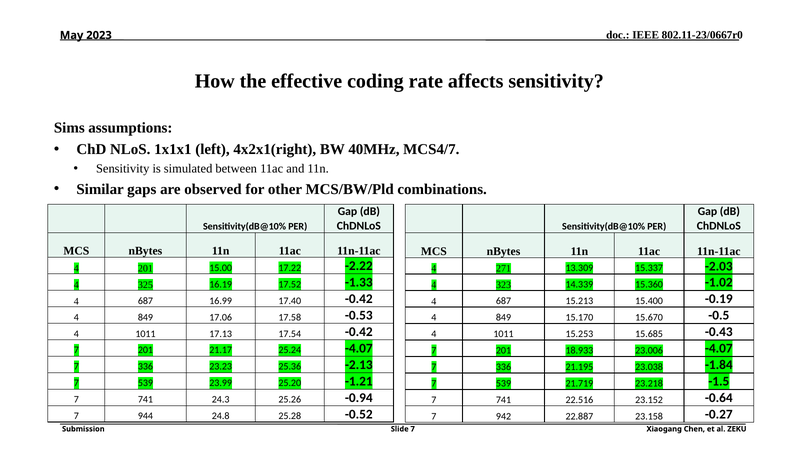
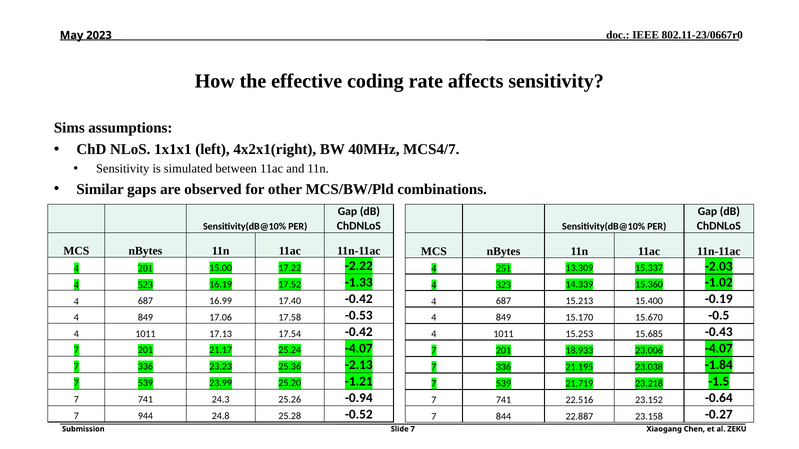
271: 271 -> 251
325: 325 -> 523
942: 942 -> 844
